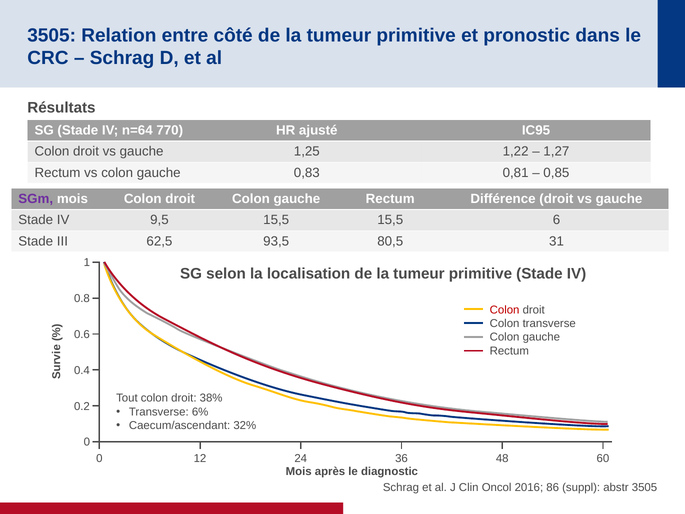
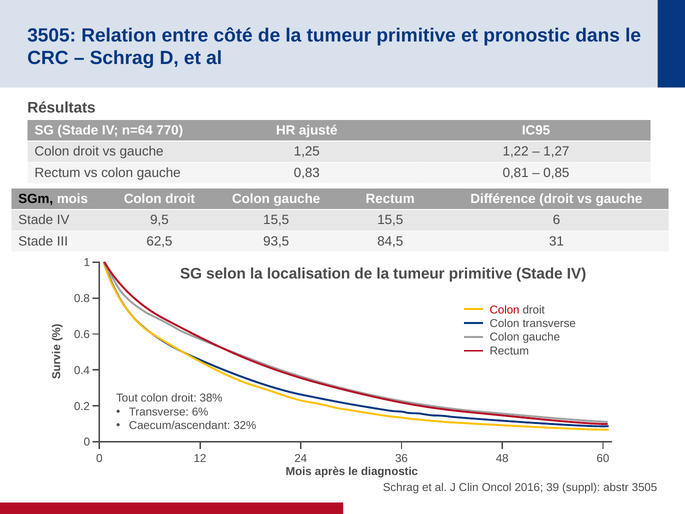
SGm colour: purple -> black
80,5: 80,5 -> 84,5
86: 86 -> 39
